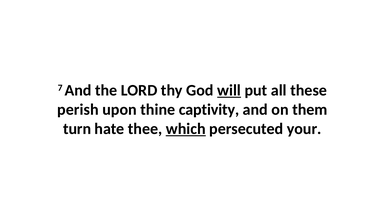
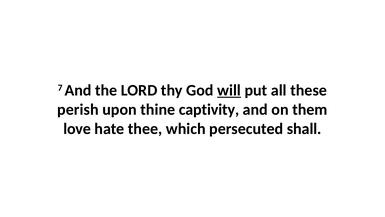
turn: turn -> love
which underline: present -> none
your: your -> shall
